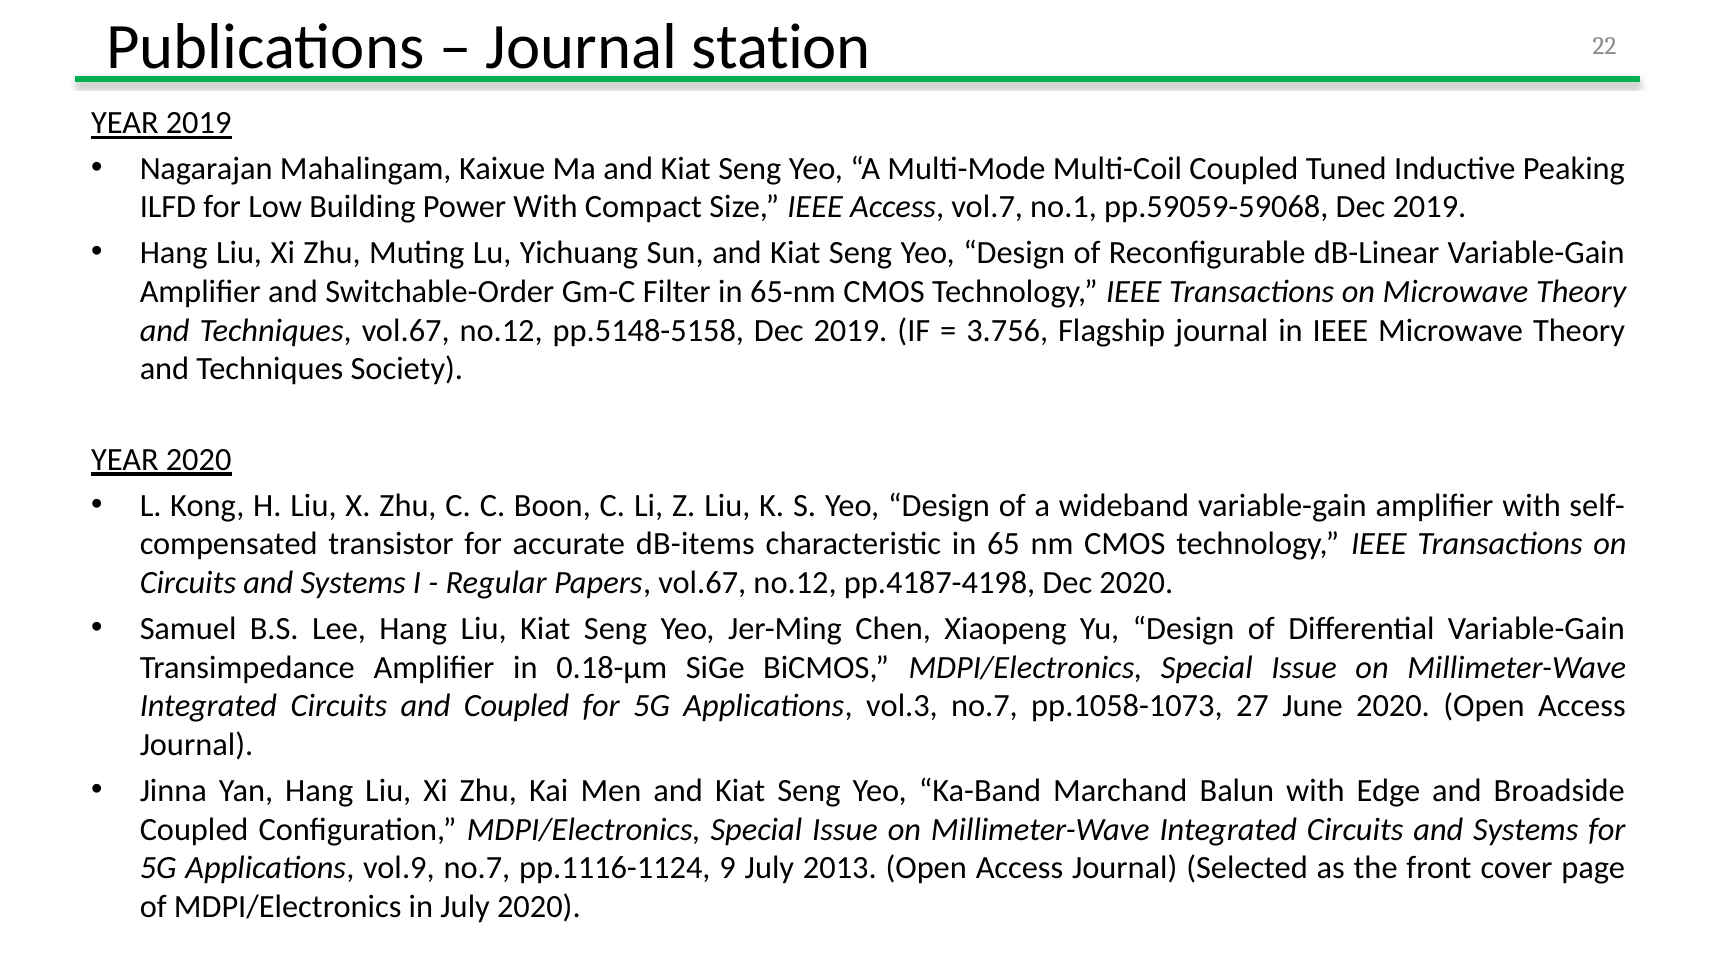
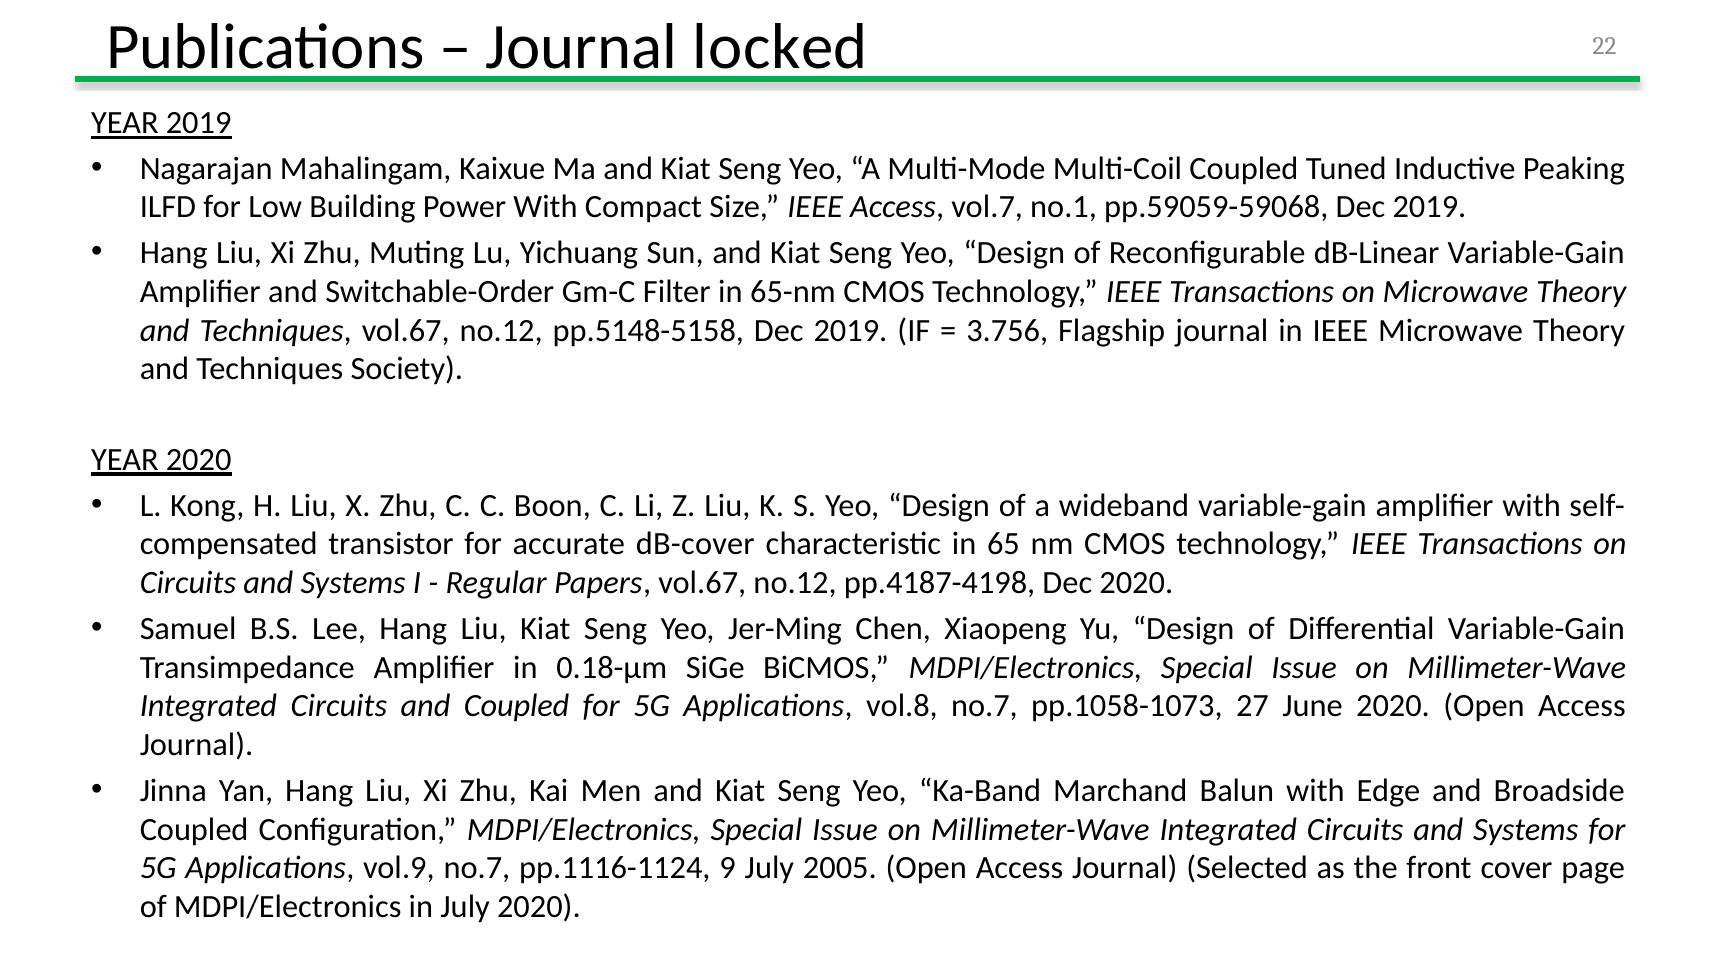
station: station -> locked
dB-items: dB-items -> dB-cover
vol.3: vol.3 -> vol.8
2013: 2013 -> 2005
